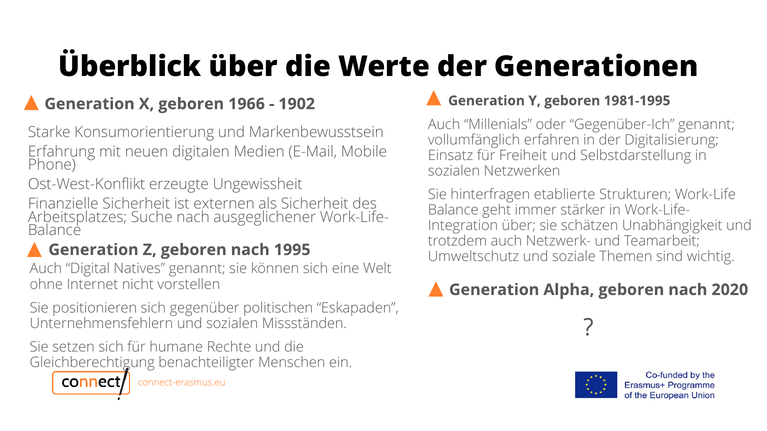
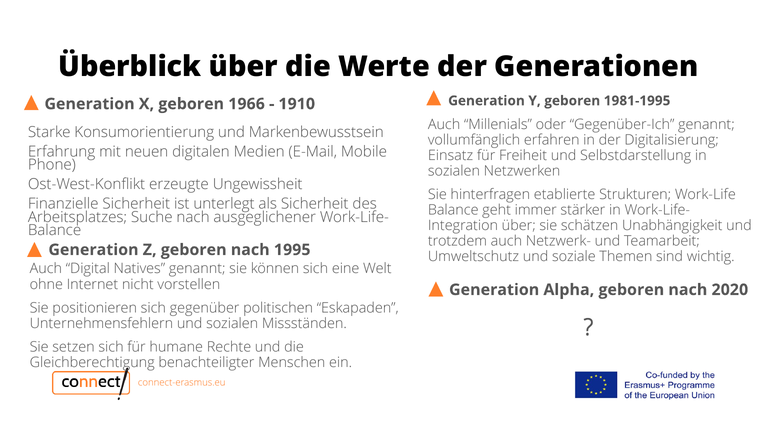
1902: 1902 -> 1910
externen: externen -> unterlegt
